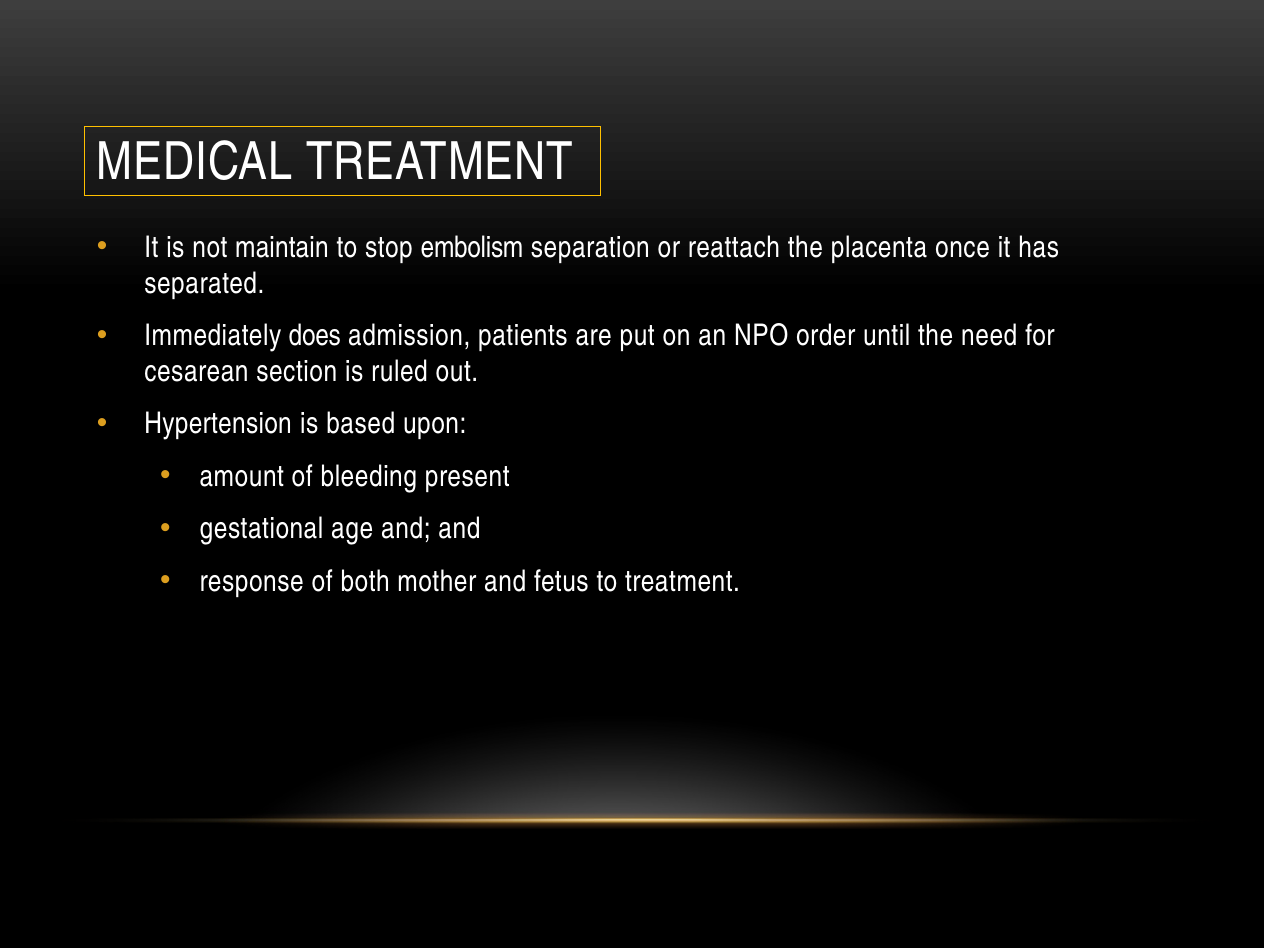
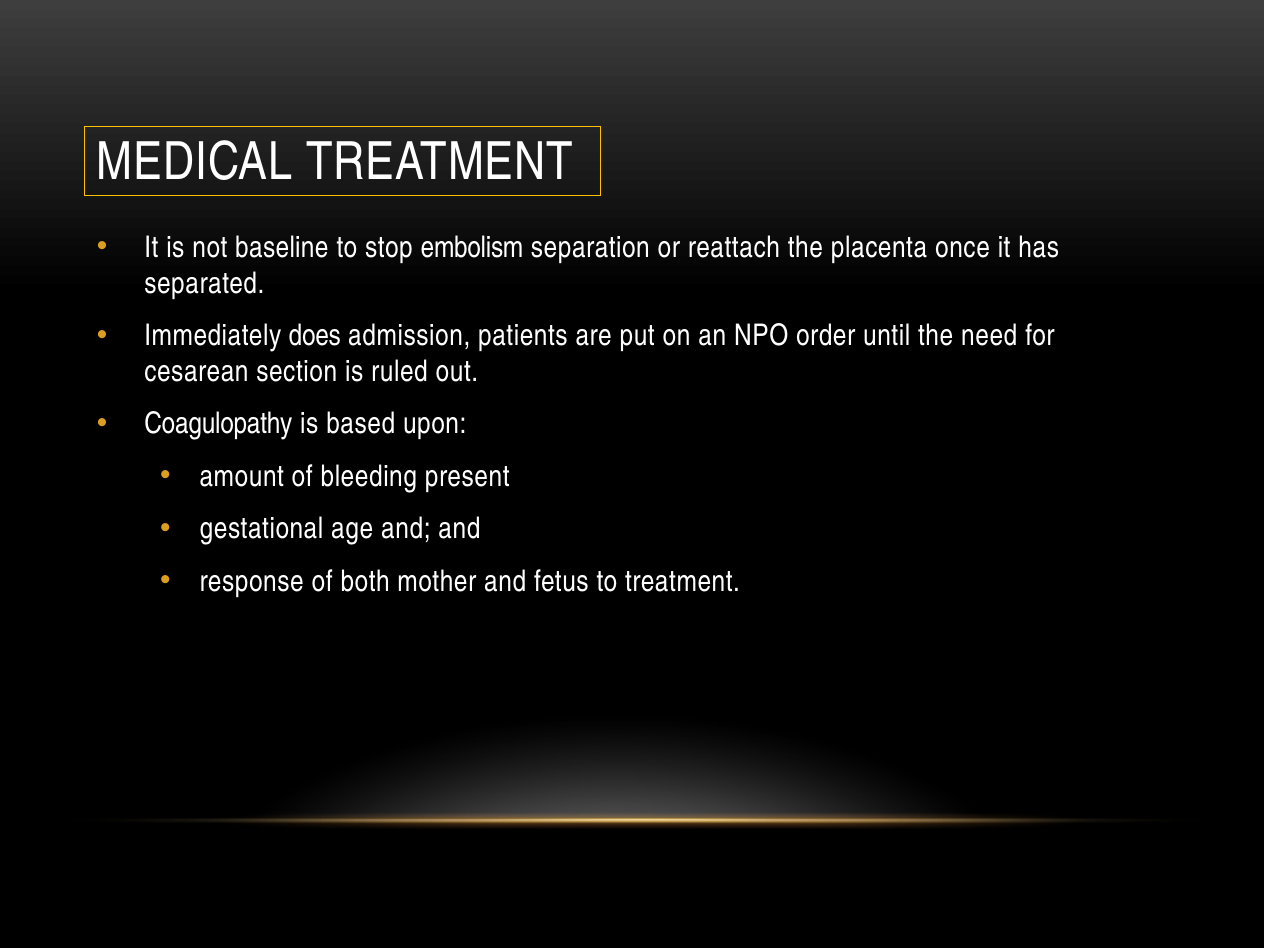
maintain: maintain -> baseline
Hypertension: Hypertension -> Coagulopathy
